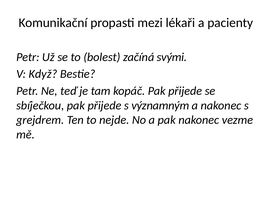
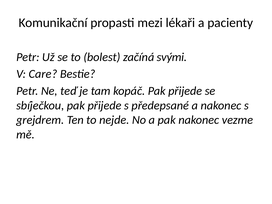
Když: Když -> Care
významným: významným -> předepsané
